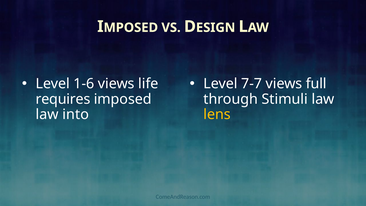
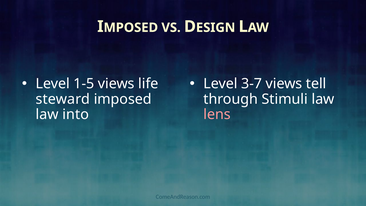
1-6: 1-6 -> 1-5
7-7: 7-7 -> 3-7
full: full -> tell
requires: requires -> steward
lens colour: yellow -> pink
